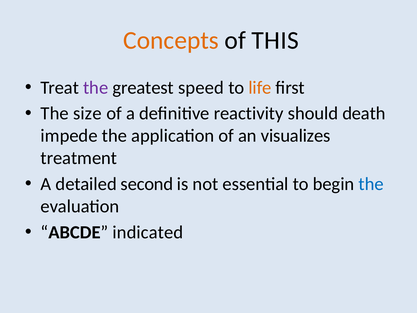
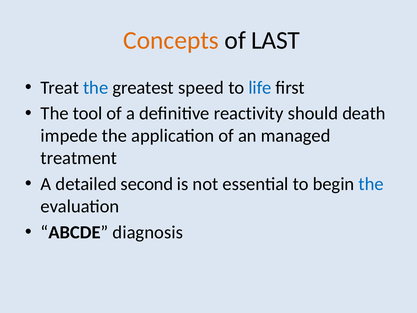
THIS: THIS -> LAST
the at (96, 87) colour: purple -> blue
life colour: orange -> blue
size: size -> tool
visualizes: visualizes -> managed
indicated: indicated -> diagnosis
